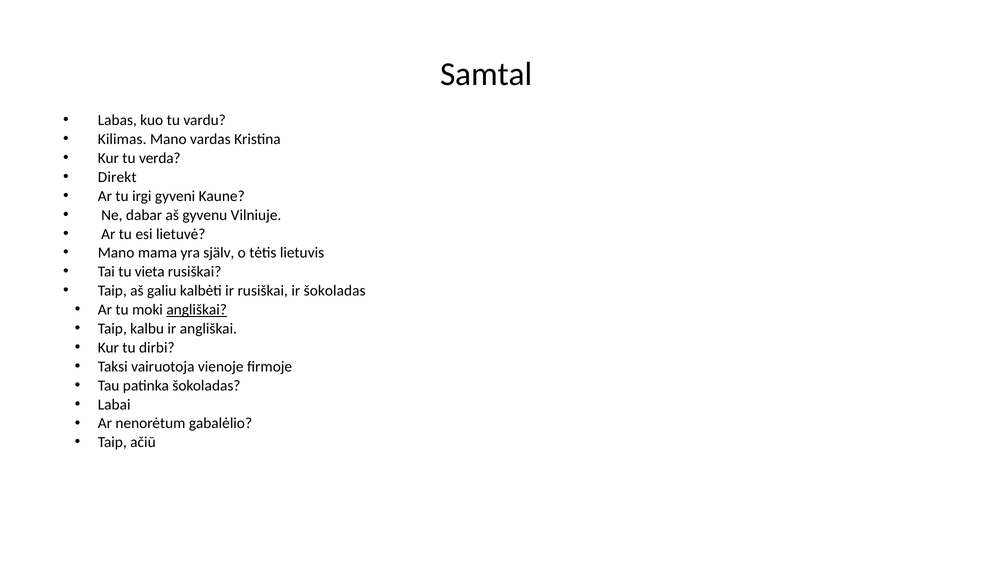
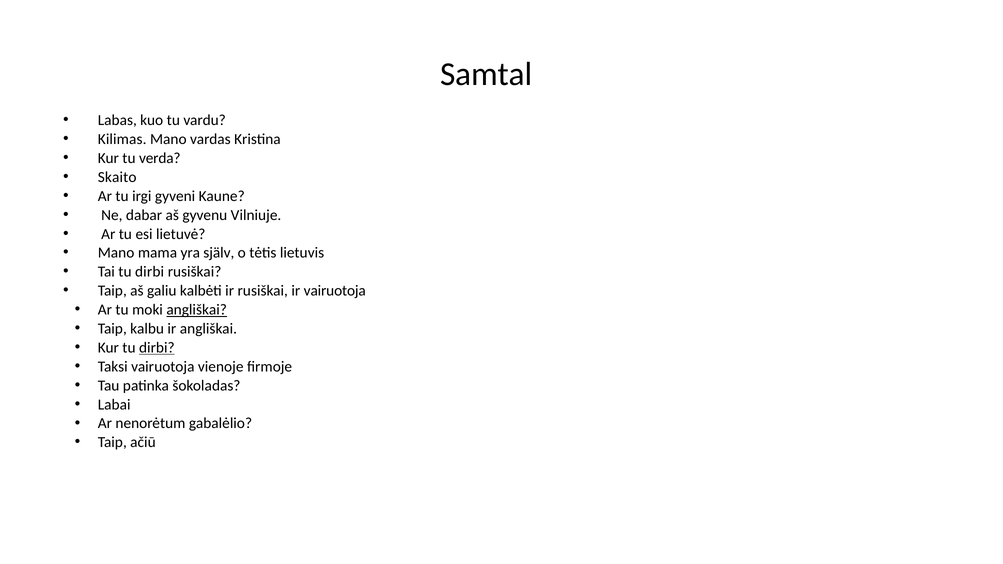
Direkt: Direkt -> Skaito
Tai tu vieta: vieta -> dirbi
ir šokoladas: šokoladas -> vairuotoja
dirbi at (157, 348) underline: none -> present
